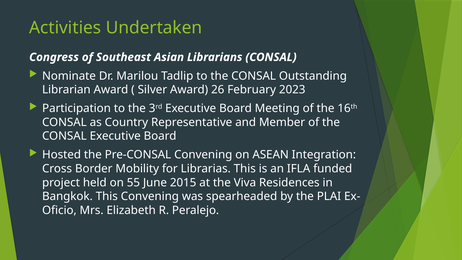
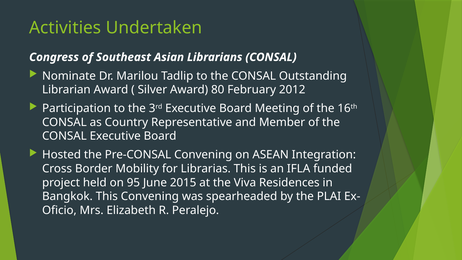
26: 26 -> 80
2023: 2023 -> 2012
55: 55 -> 95
